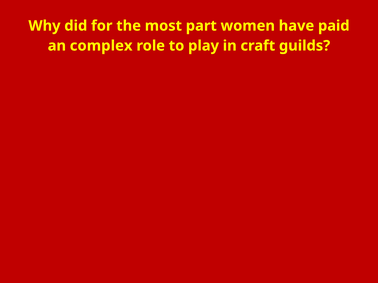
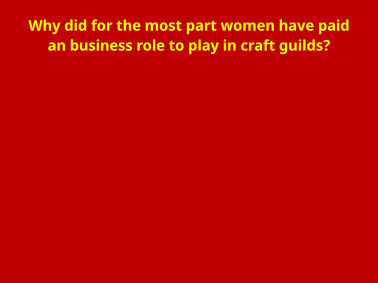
complex: complex -> business
